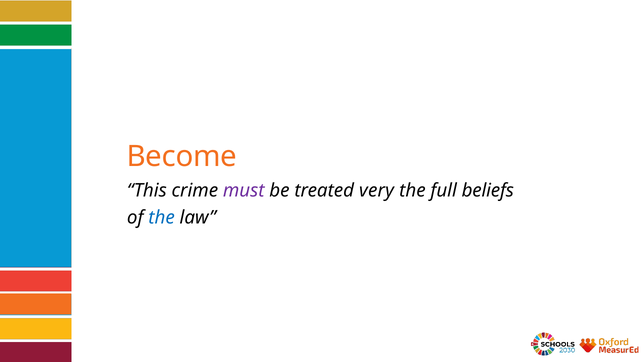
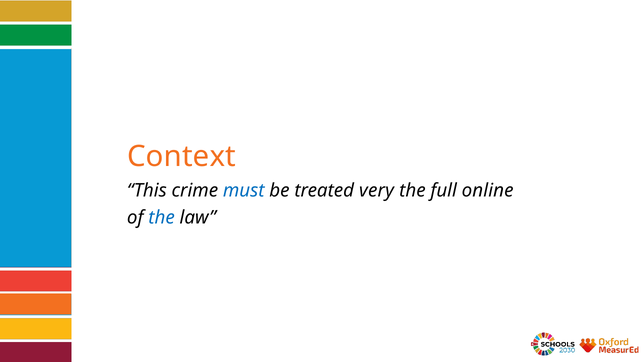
Become: Become -> Context
must colour: purple -> blue
beliefs: beliefs -> online
